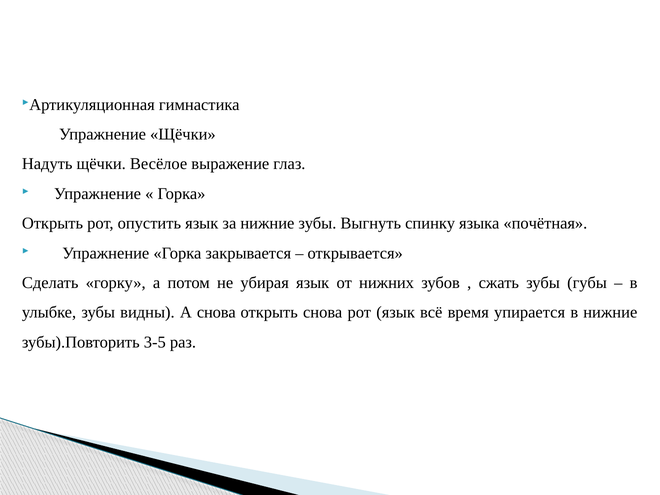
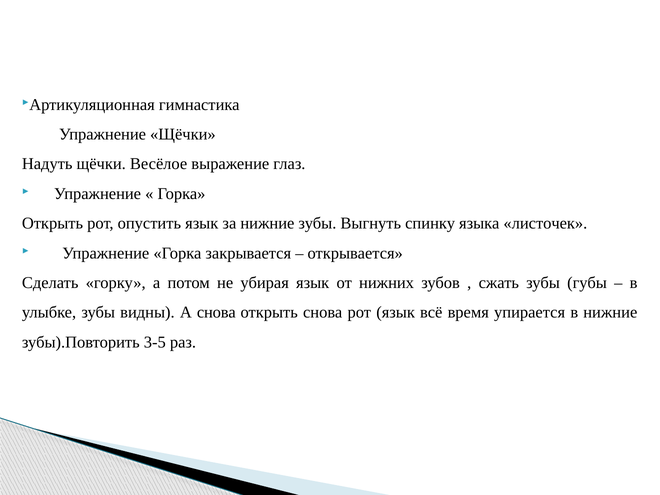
почётная: почётная -> листочек
